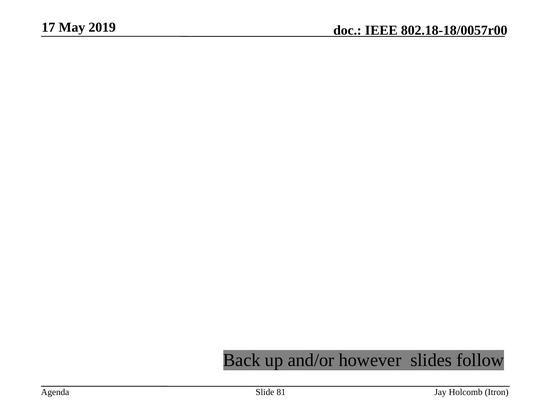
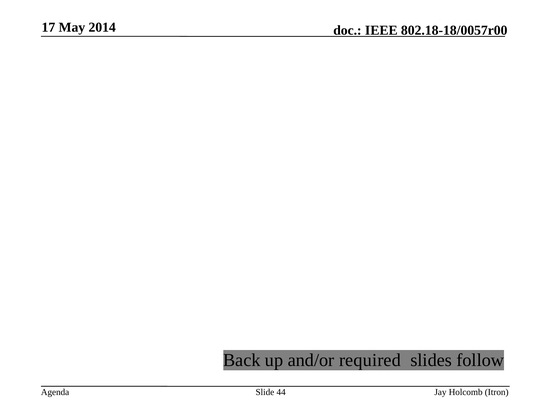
2019: 2019 -> 2014
however: however -> required
81: 81 -> 44
